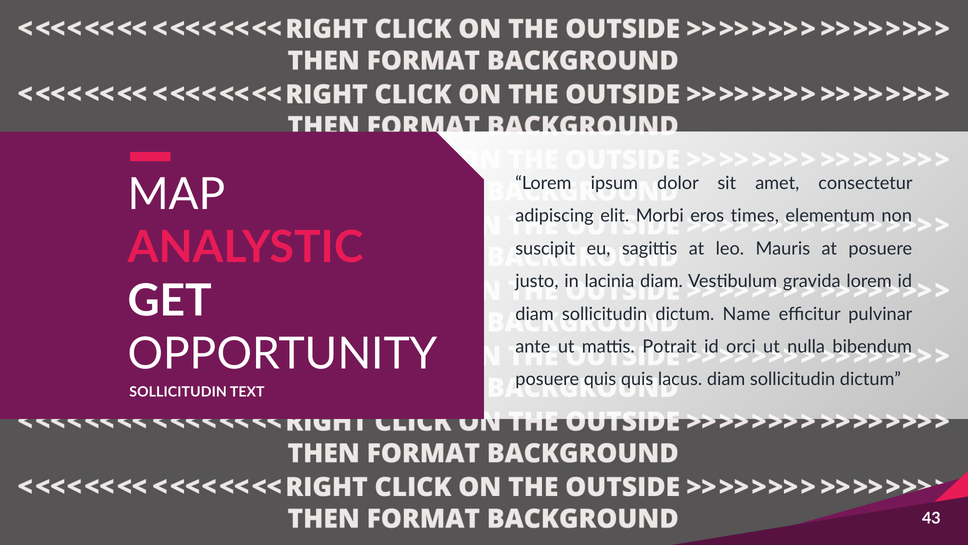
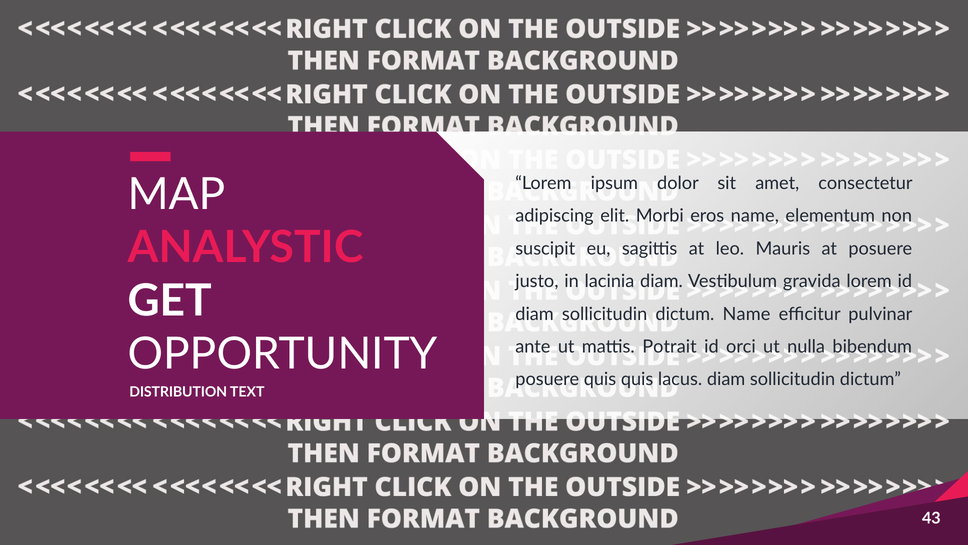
eros times: times -> name
SOLLICITUDIN at (178, 392): SOLLICITUDIN -> DISTRIBUTION
